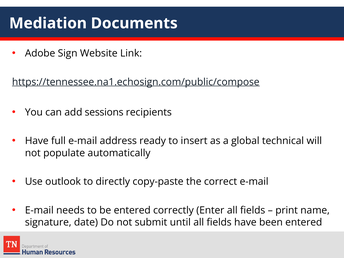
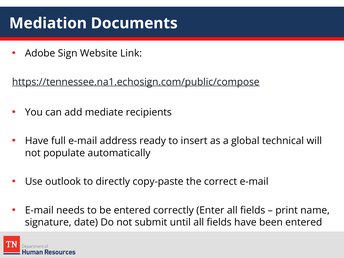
sessions: sessions -> mediate
